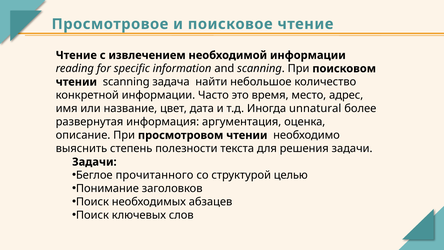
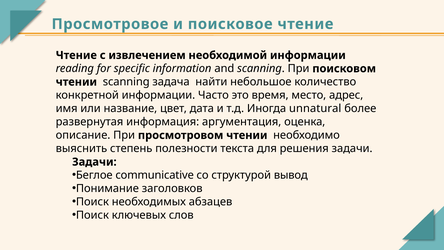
прочитанного: прочитанного -> communicative
целью: целью -> вывод
